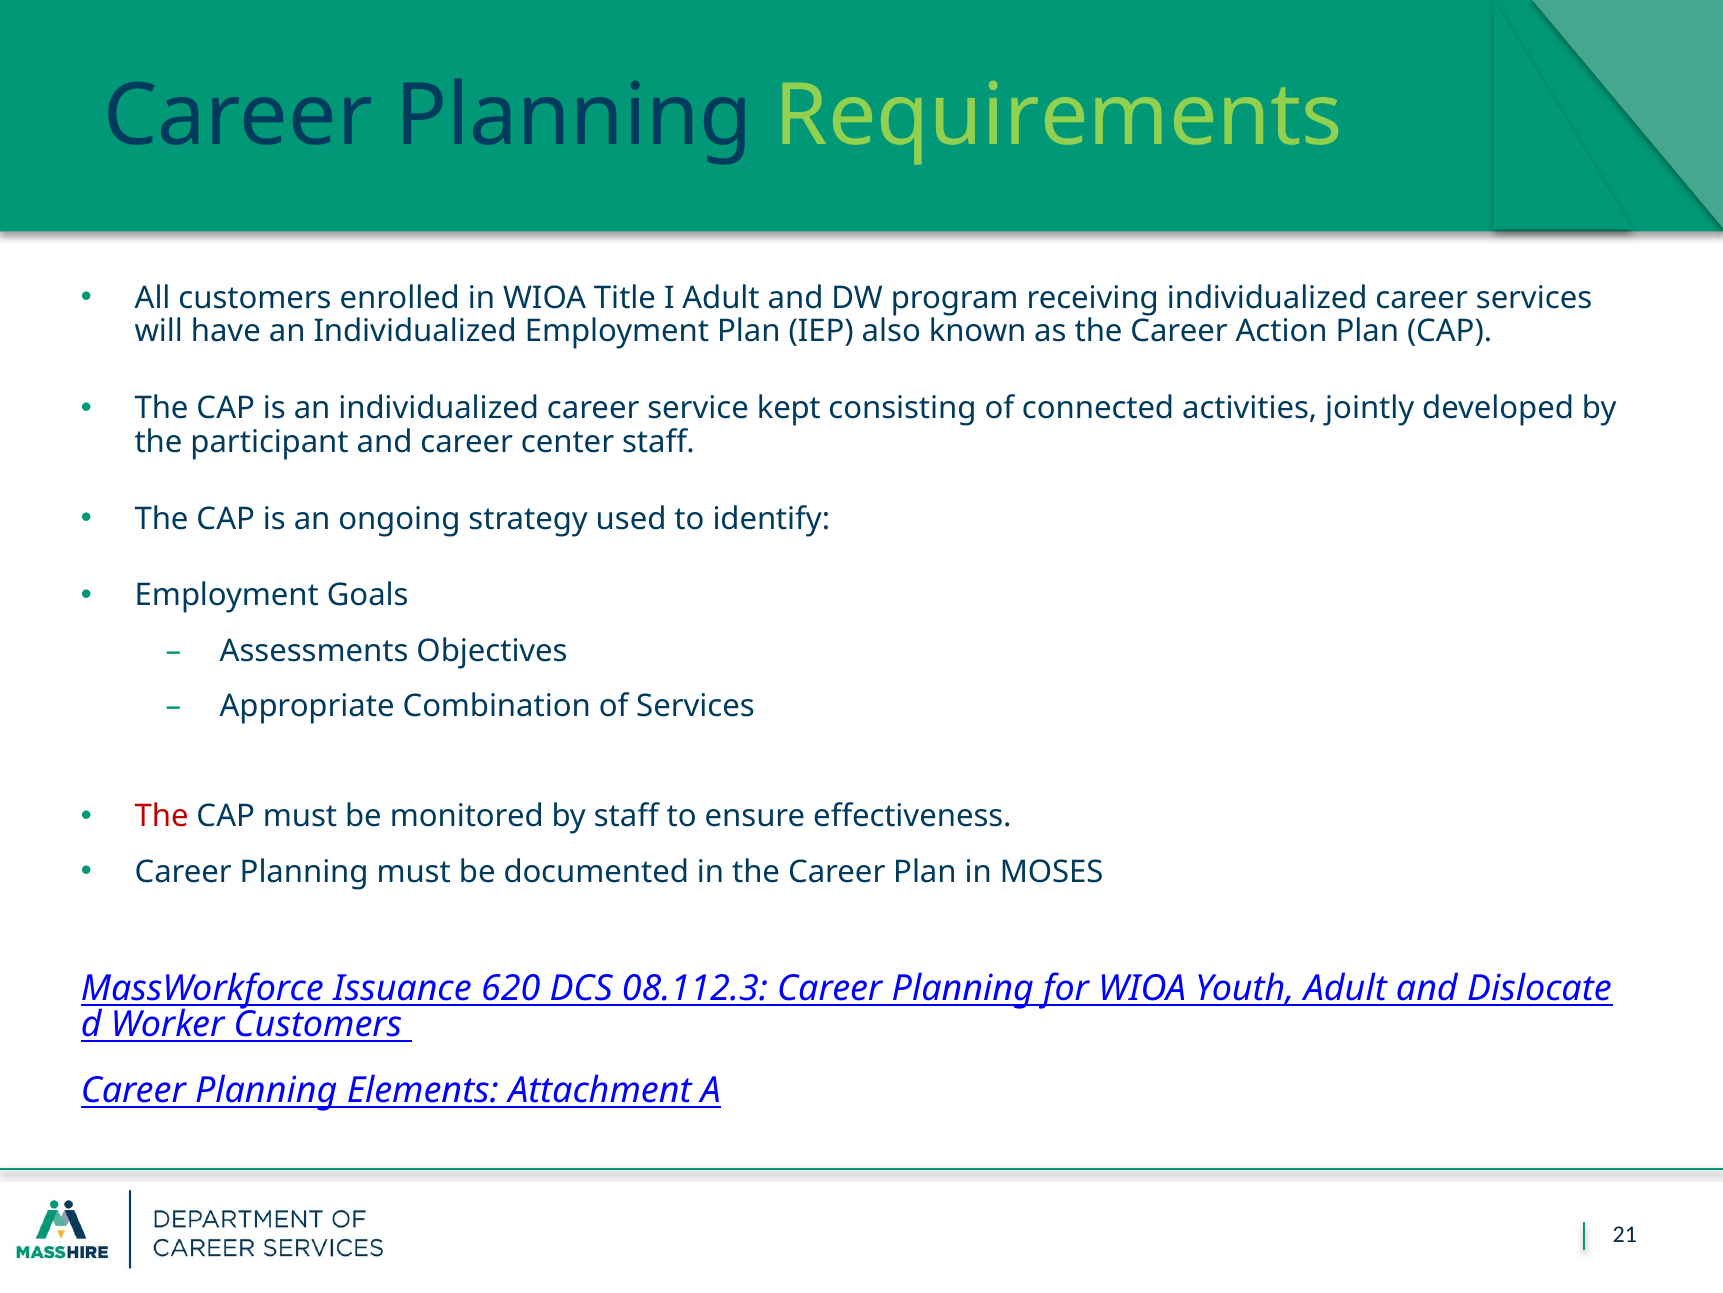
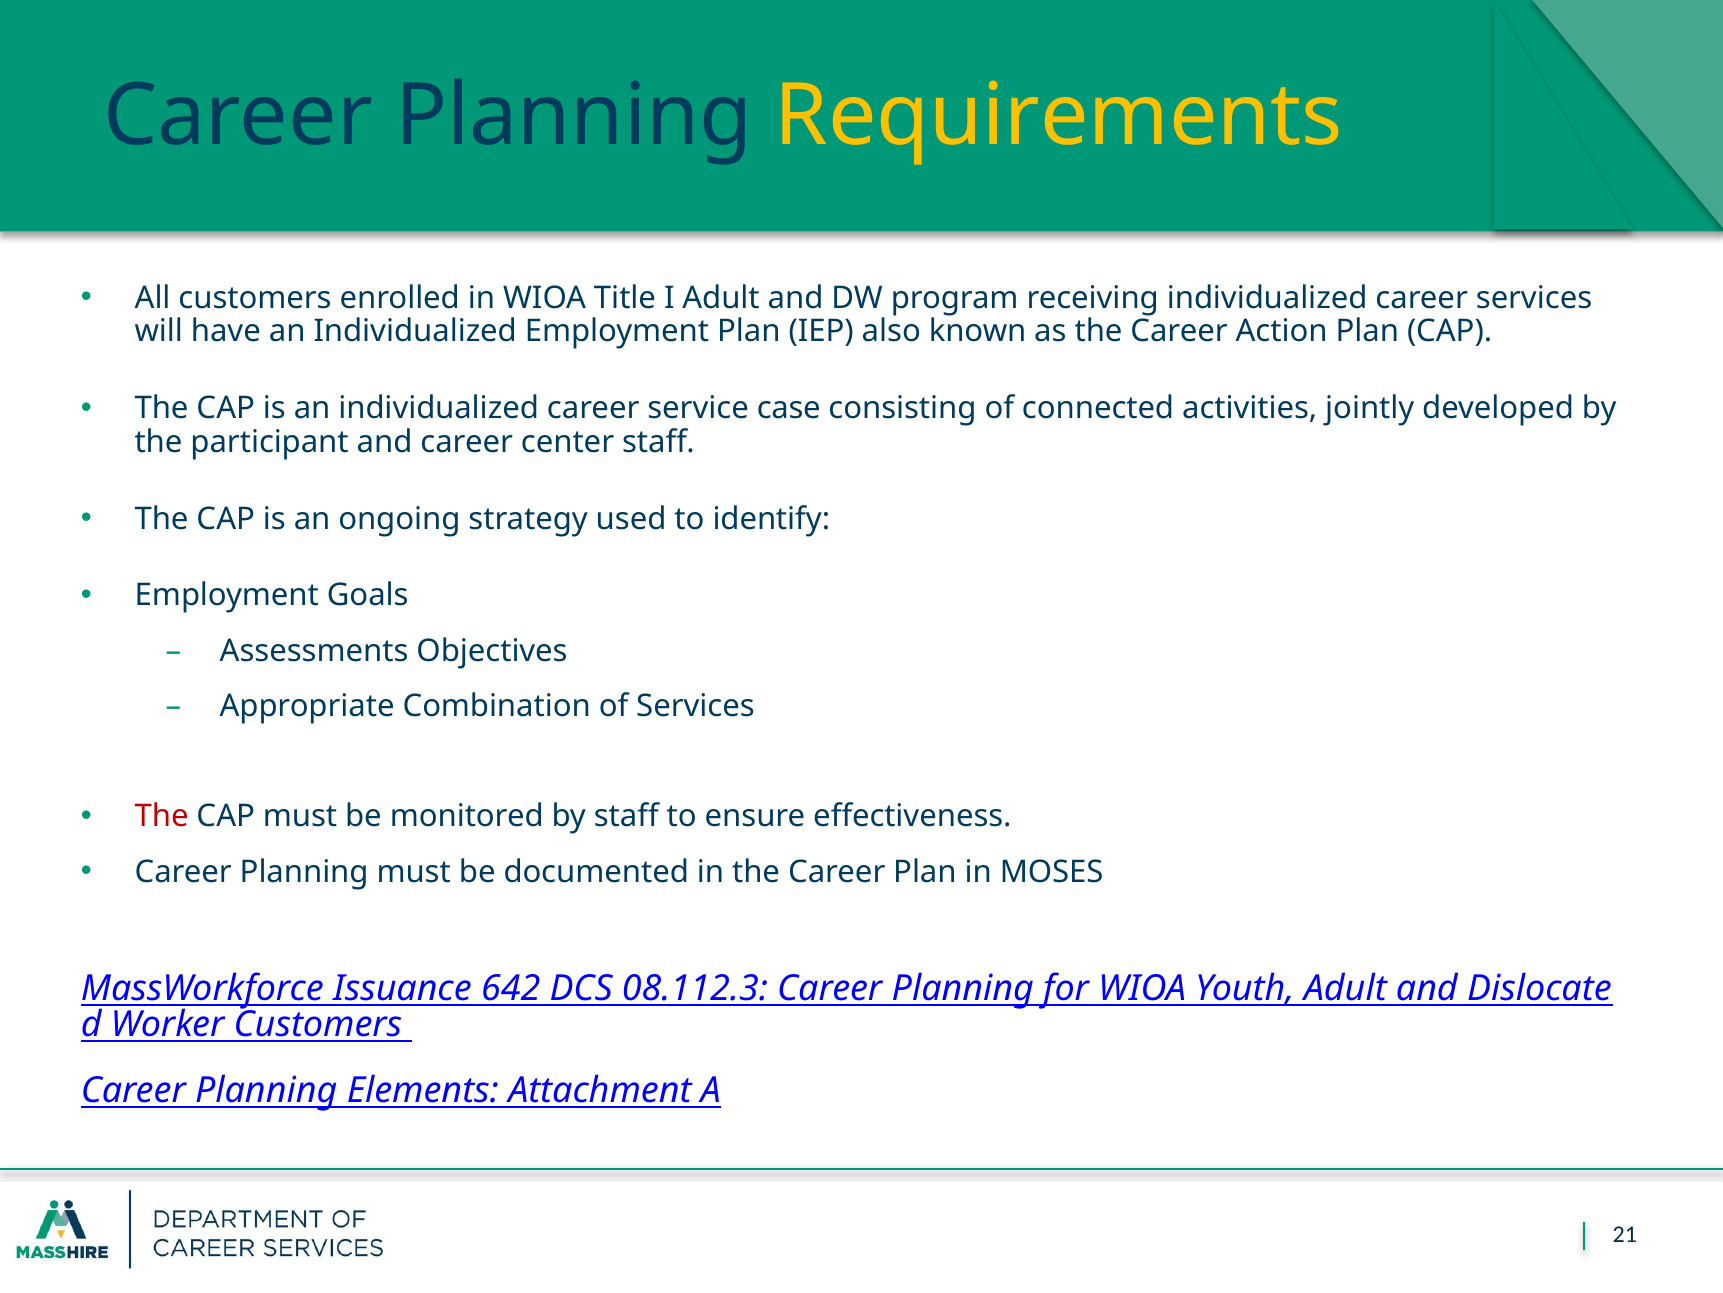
Requirements colour: light green -> yellow
kept: kept -> case
620: 620 -> 642
